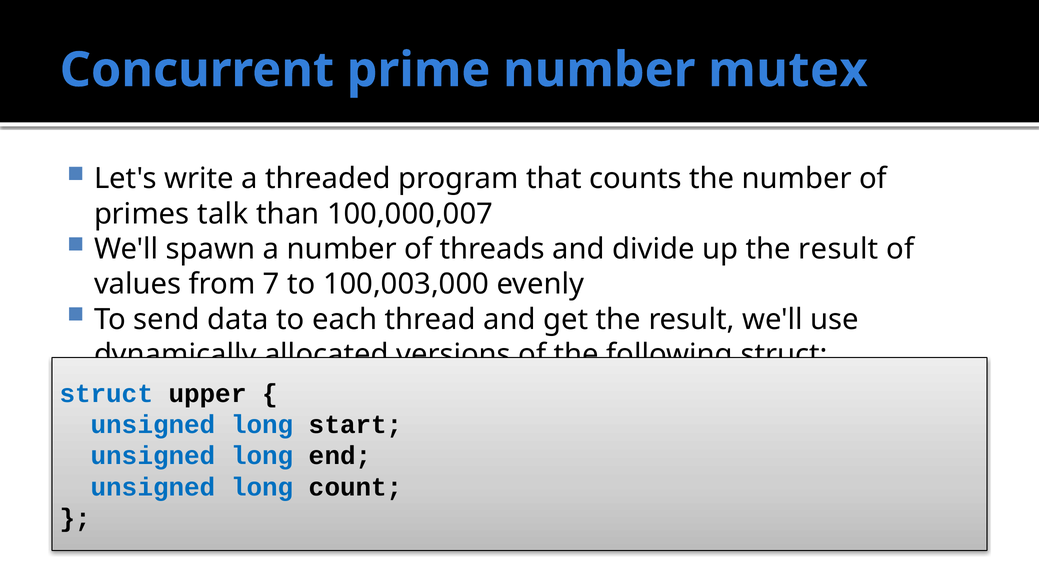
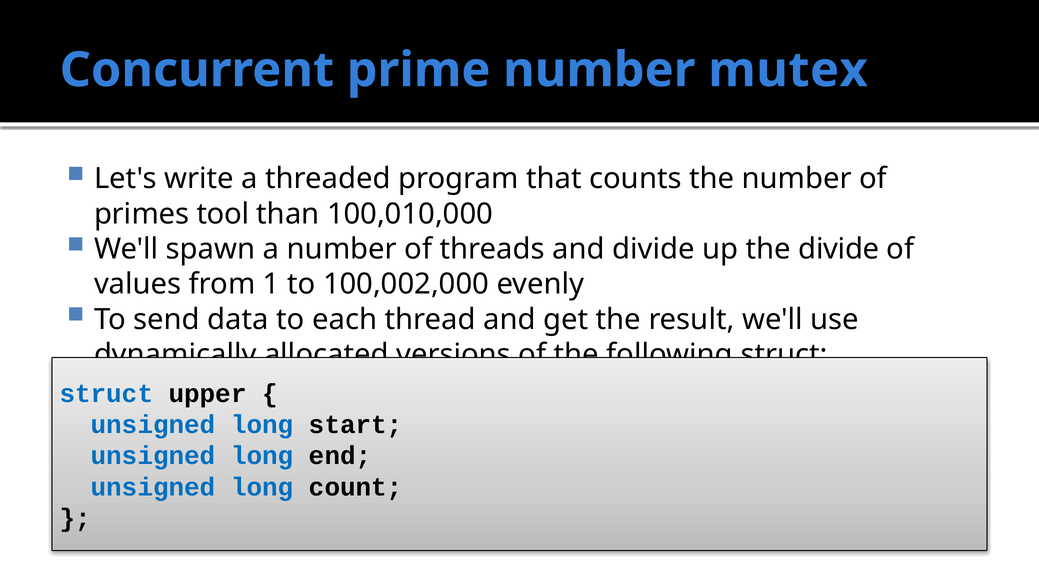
talk: talk -> tool
100,000,007: 100,000,007 -> 100,010,000
up the result: result -> divide
7: 7 -> 1
100,003,000: 100,003,000 -> 100,002,000
